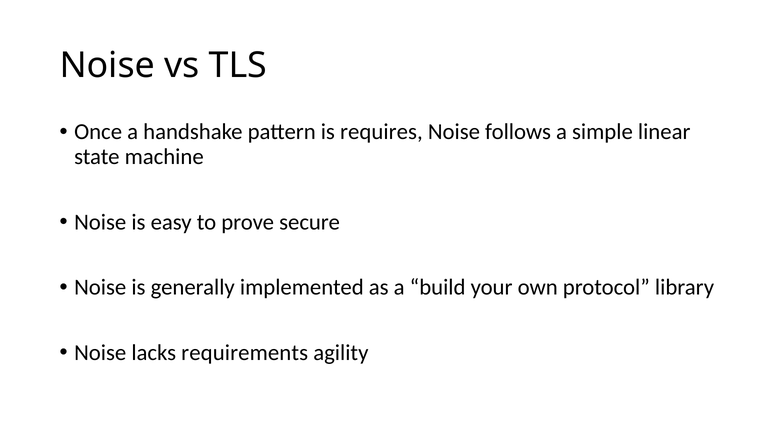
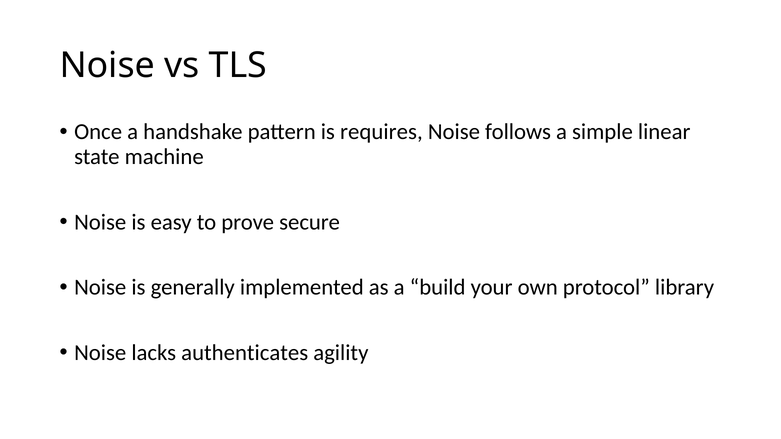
requirements: requirements -> authenticates
